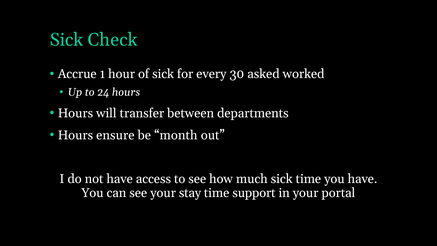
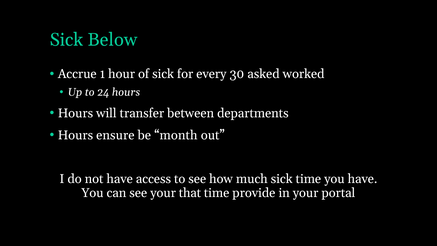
Check: Check -> Below
stay: stay -> that
support: support -> provide
